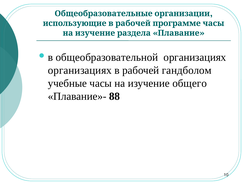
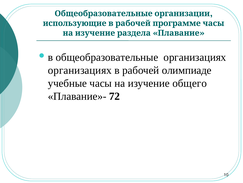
общеобразовательной: общеобразовательной -> общеобразовательные
гандболом: гандболом -> олимпиаде
88: 88 -> 72
